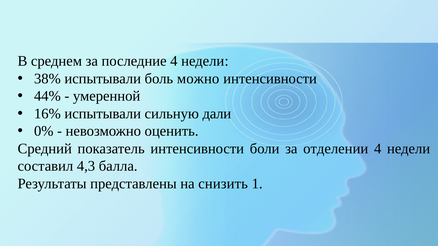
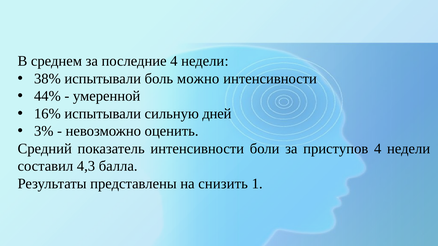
дали: дали -> дней
0%: 0% -> 3%
отделении: отделении -> приступов
